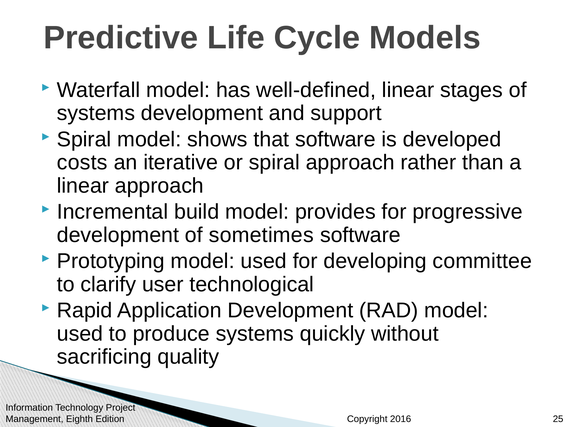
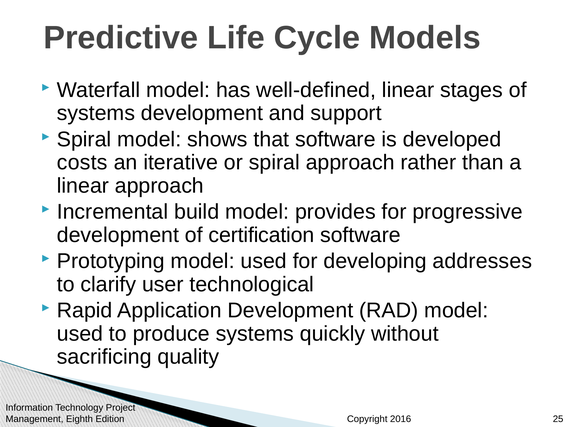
sometimes: sometimes -> certification
committee: committee -> addresses
